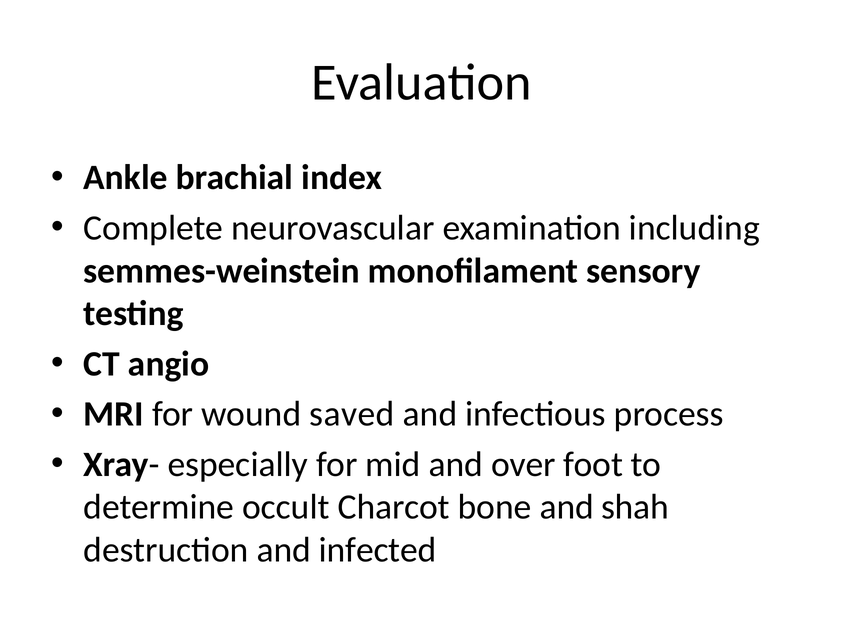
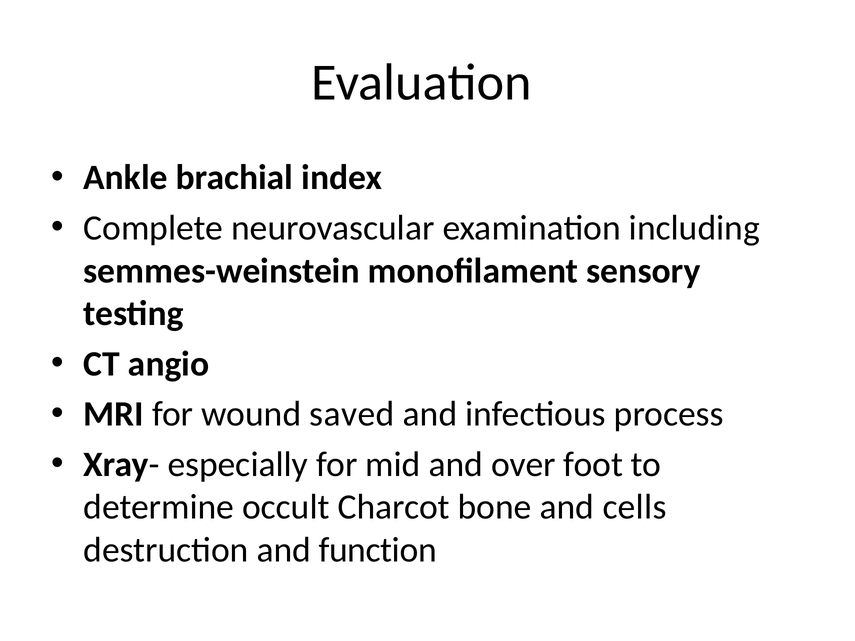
shah: shah -> cells
infected: infected -> function
